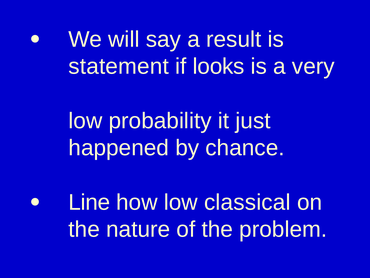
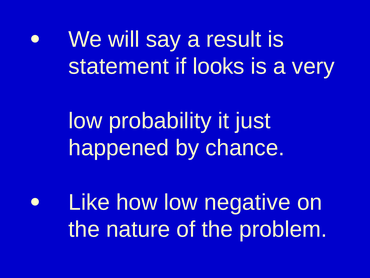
Line: Line -> Like
classical: classical -> negative
